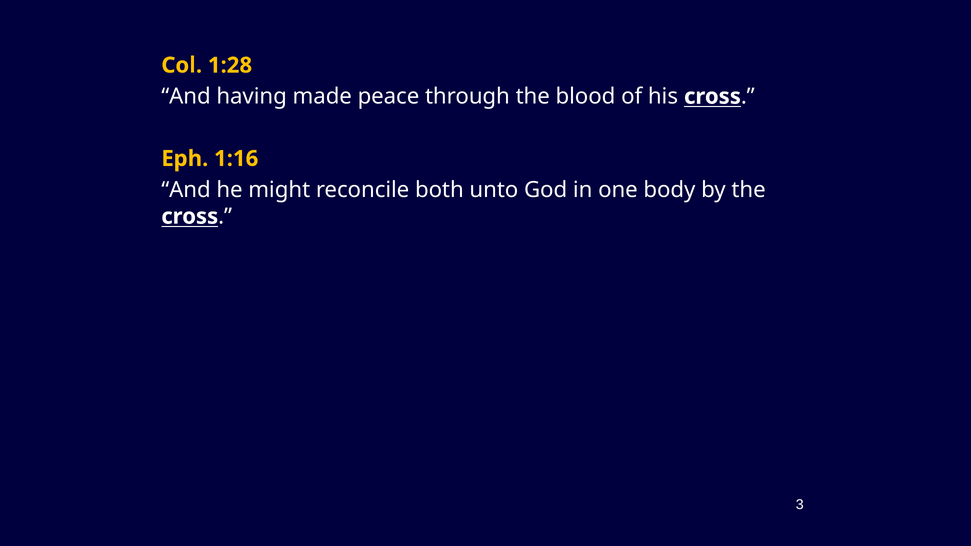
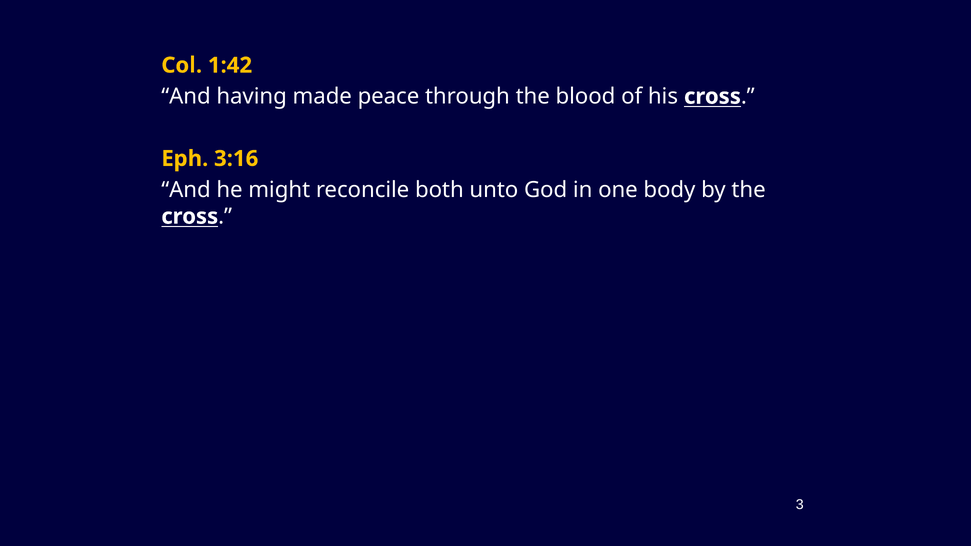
1:28: 1:28 -> 1:42
1:16: 1:16 -> 3:16
